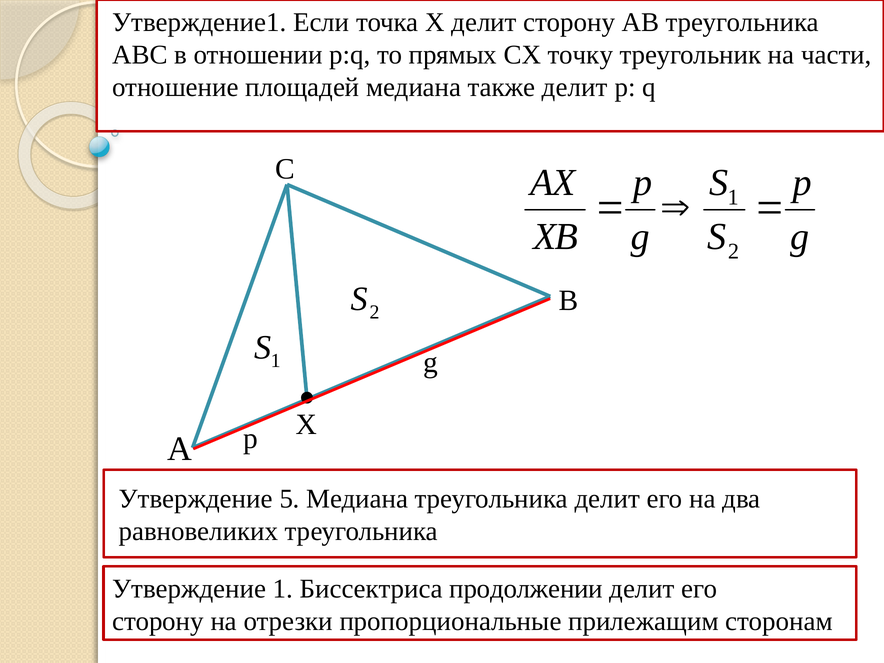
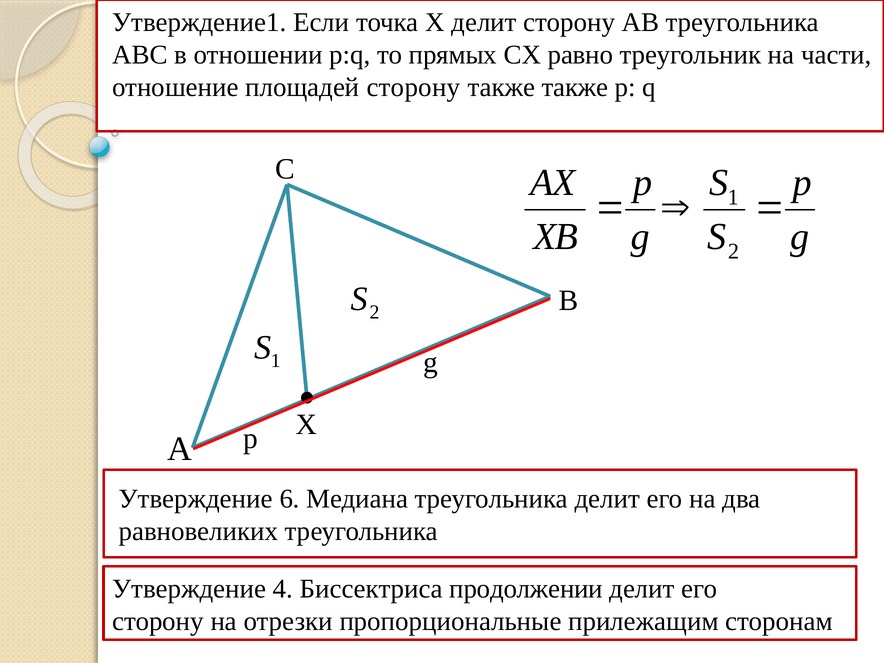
точку: точку -> равно
площадей медиана: медиана -> сторону
также делит: делит -> также
5: 5 -> 6
Утверждение 1: 1 -> 4
